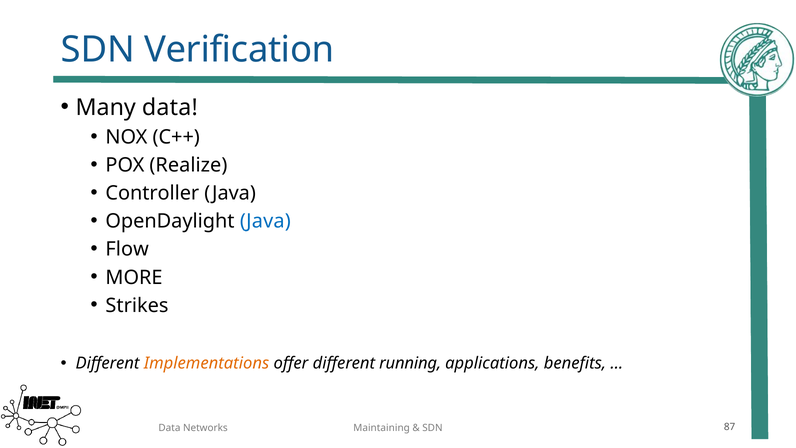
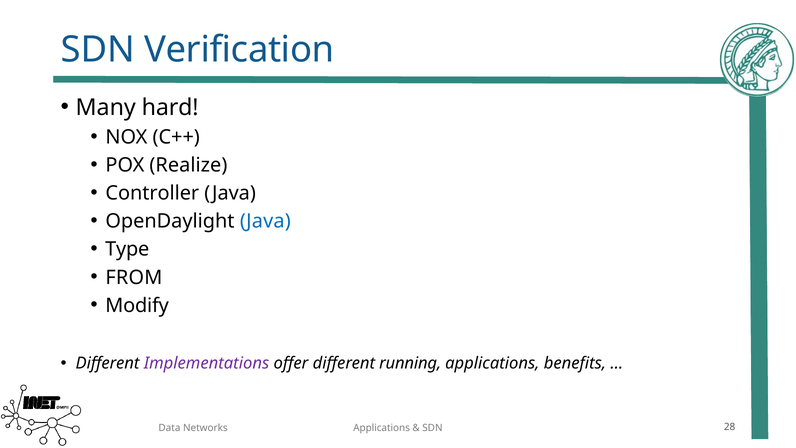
Many data: data -> hard
Flow: Flow -> Type
MORE: MORE -> FROM
Strikes: Strikes -> Modify
Implementations colour: orange -> purple
Networks Maintaining: Maintaining -> Applications
87: 87 -> 28
